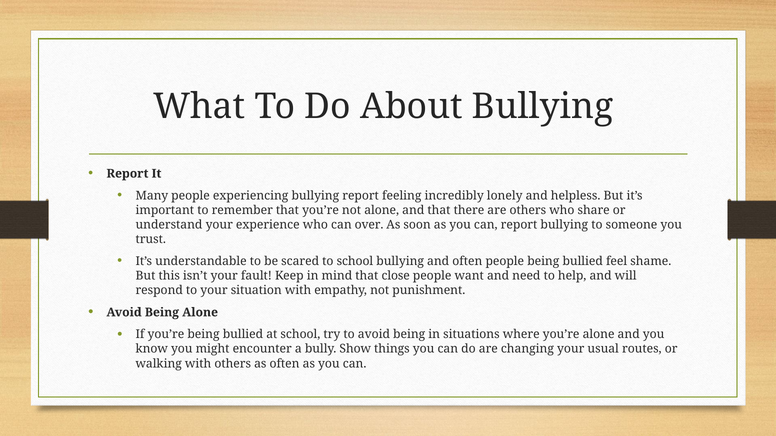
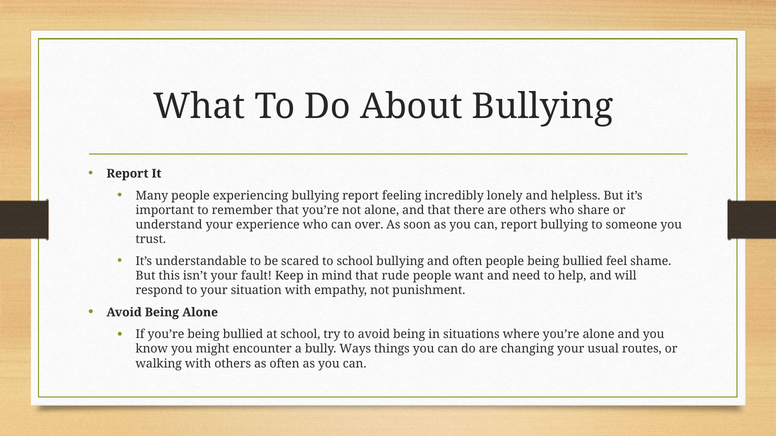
close: close -> rude
Show: Show -> Ways
